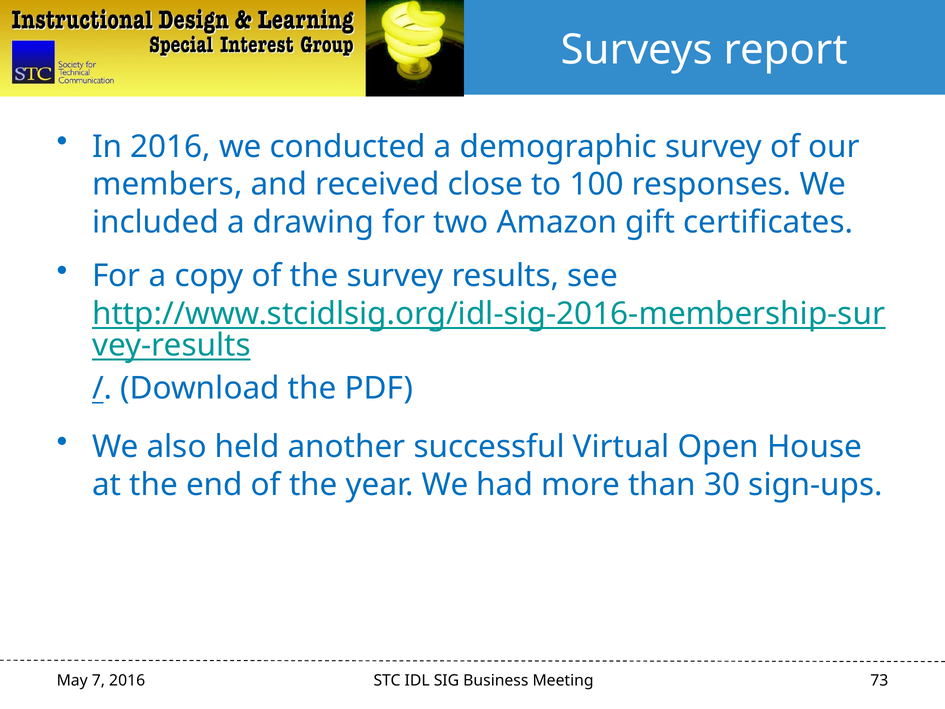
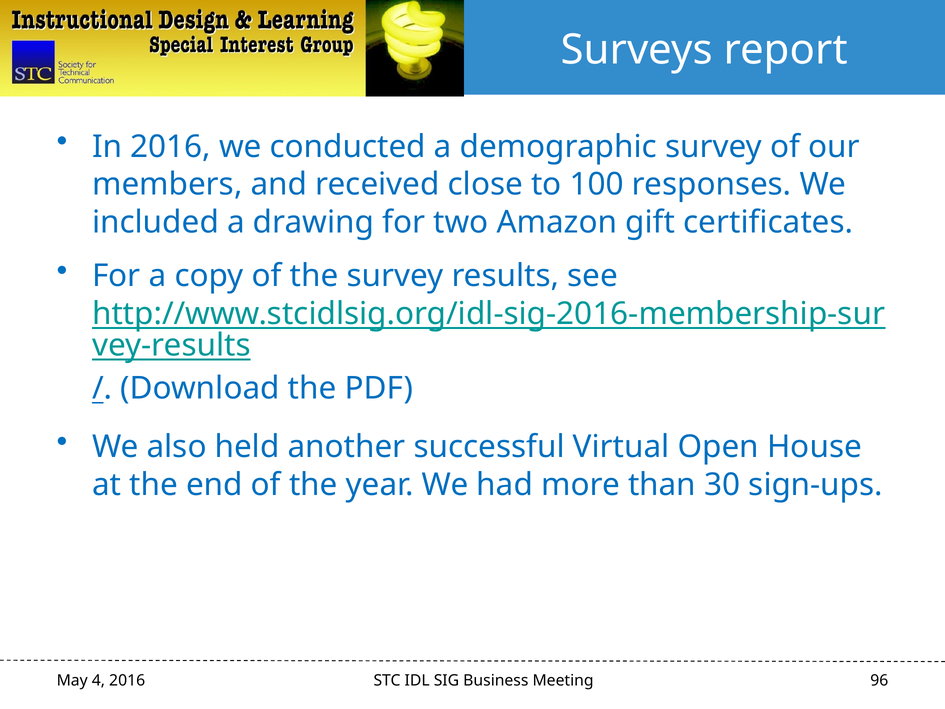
7: 7 -> 4
73: 73 -> 96
